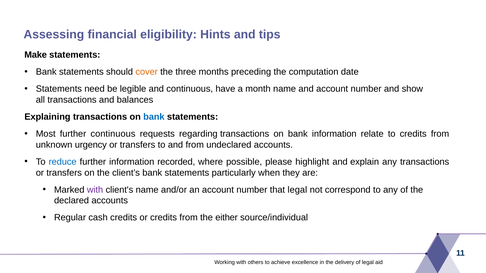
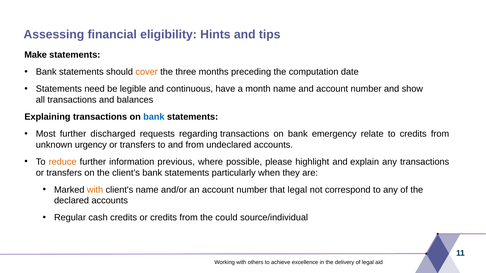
further continuous: continuous -> discharged
bank information: information -> emergency
reduce colour: blue -> orange
recorded: recorded -> previous
with at (95, 190) colour: purple -> orange
either: either -> could
